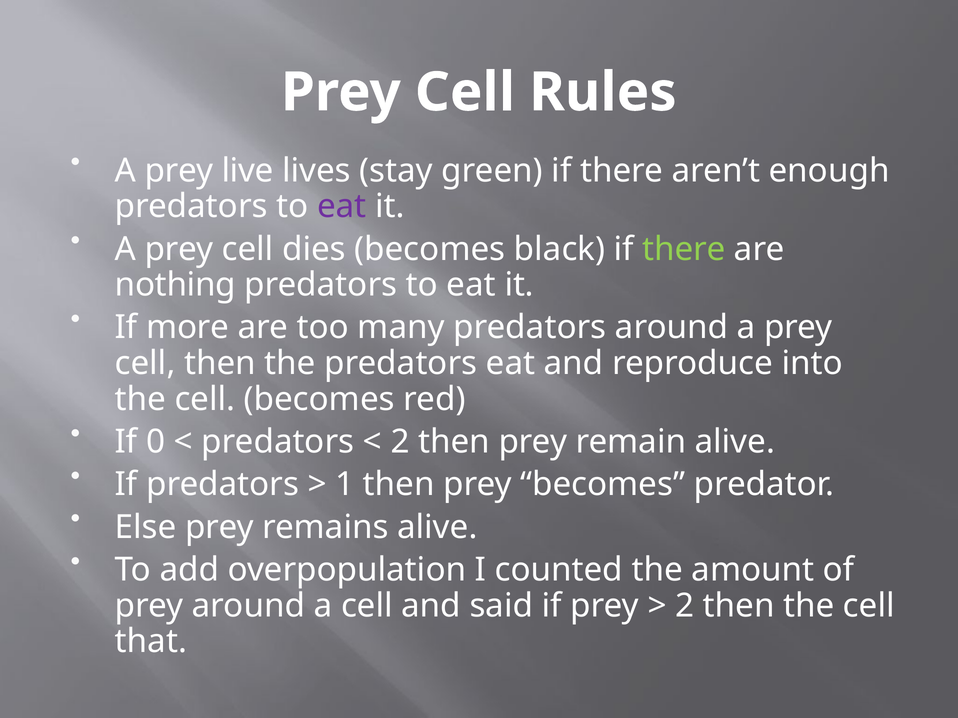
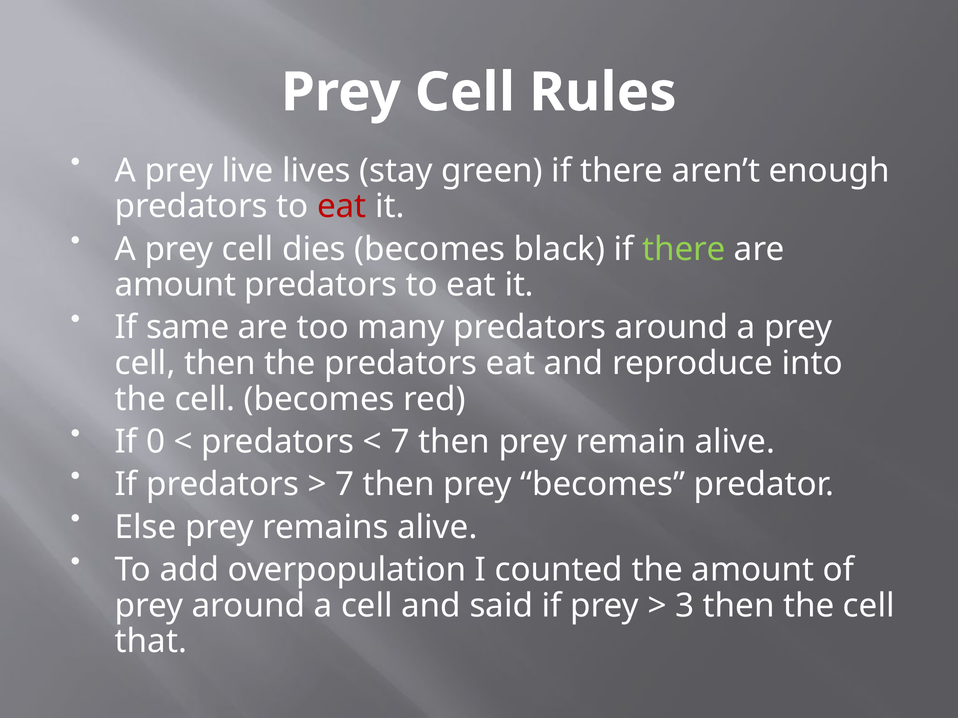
eat at (342, 207) colour: purple -> red
nothing at (175, 285): nothing -> amount
more: more -> same
2 at (400, 442): 2 -> 7
1 at (345, 485): 1 -> 7
2 at (685, 606): 2 -> 3
